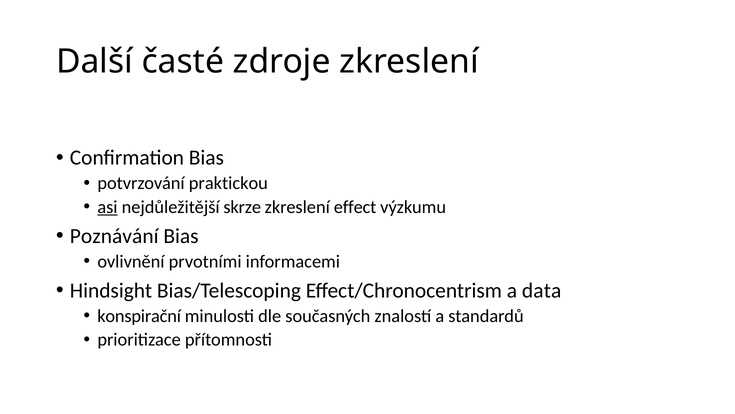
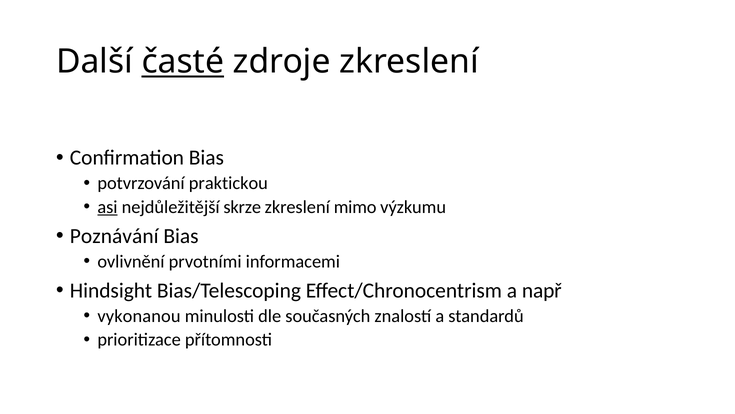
časté underline: none -> present
effect: effect -> mimo
data: data -> např
konspirační: konspirační -> vykonanou
